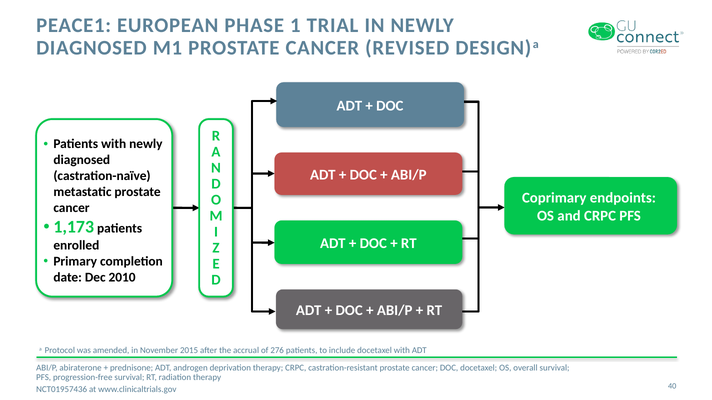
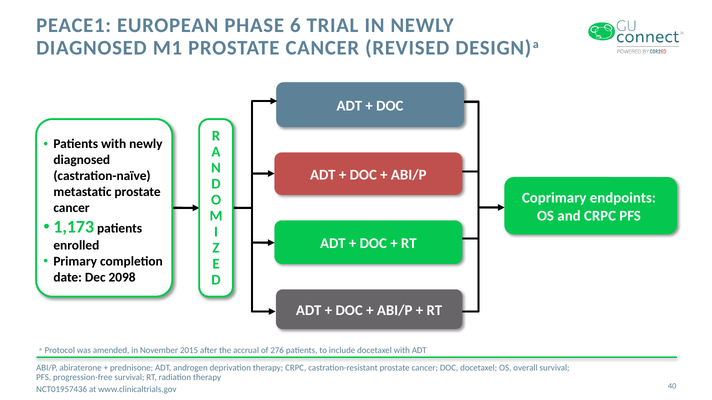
1: 1 -> 6
2010: 2010 -> 2098
